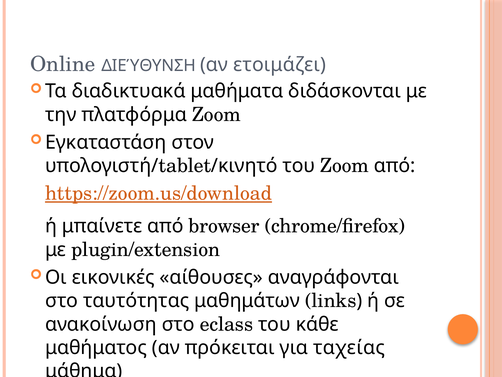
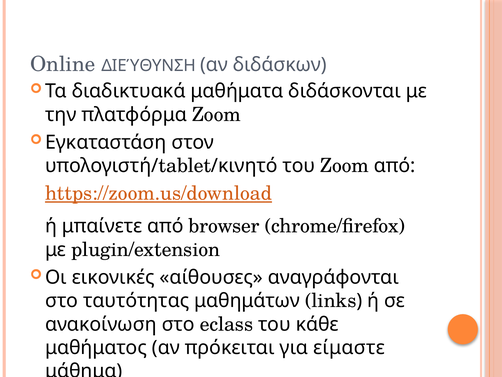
ετοιμάζει: ετοιμάζει -> διδάσκων
ταχείας: ταχείας -> είμαστε
